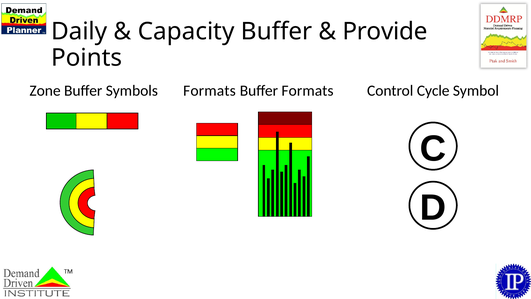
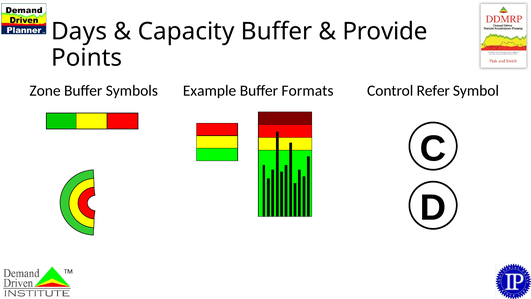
Daily: Daily -> Days
Symbols Formats: Formats -> Example
Cycle: Cycle -> Refer
